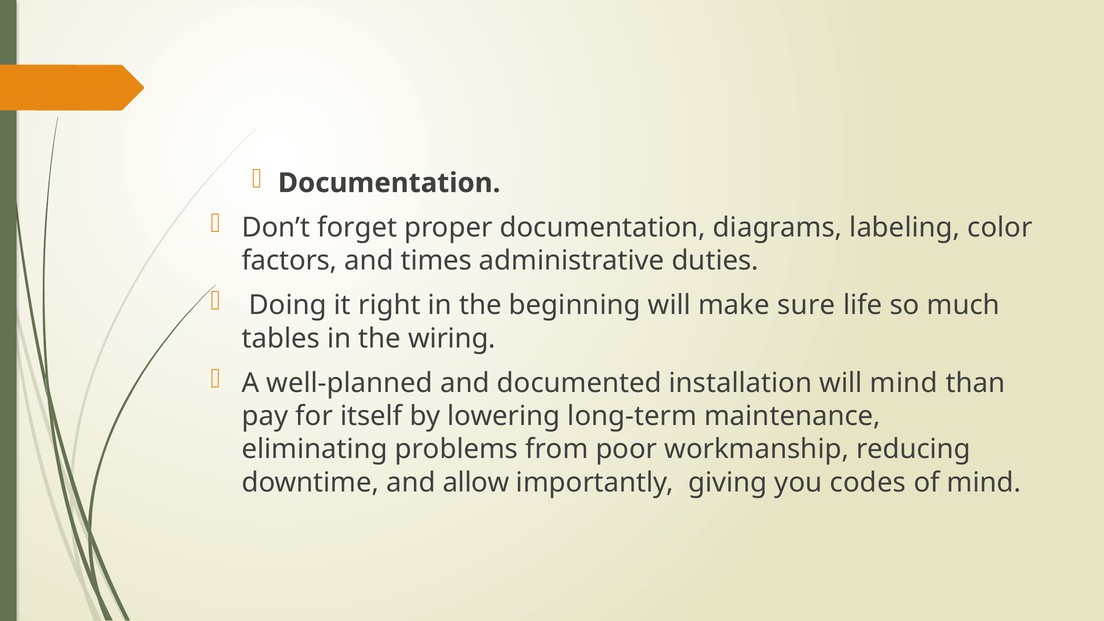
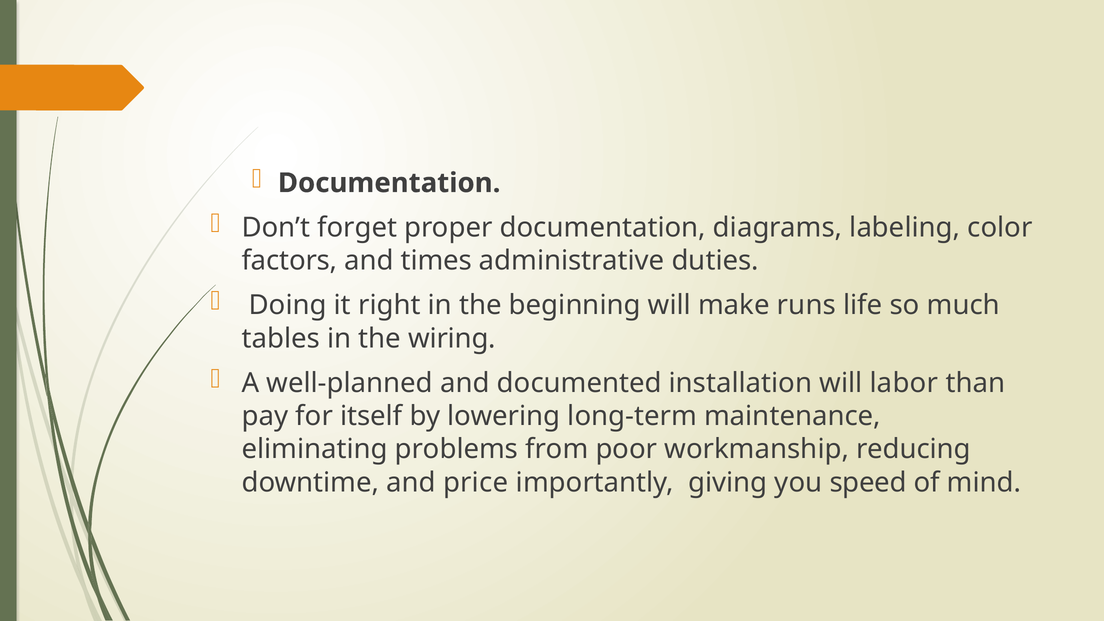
sure: sure -> runs
will mind: mind -> labor
allow: allow -> price
codes: codes -> speed
